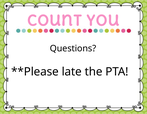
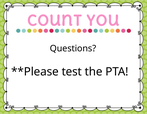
late: late -> test
